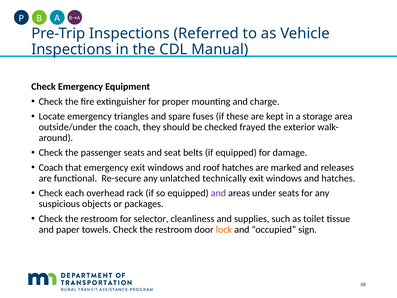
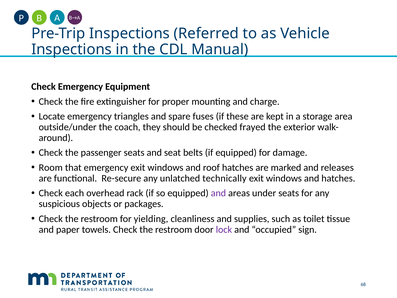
Coach at (51, 167): Coach -> Room
selector: selector -> yielding
lock colour: orange -> purple
